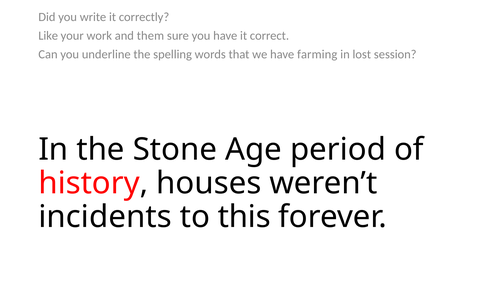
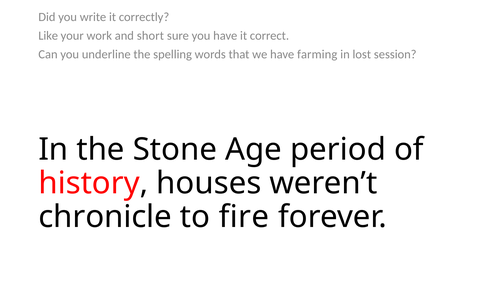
them: them -> short
incidents: incidents -> chronicle
this: this -> fire
